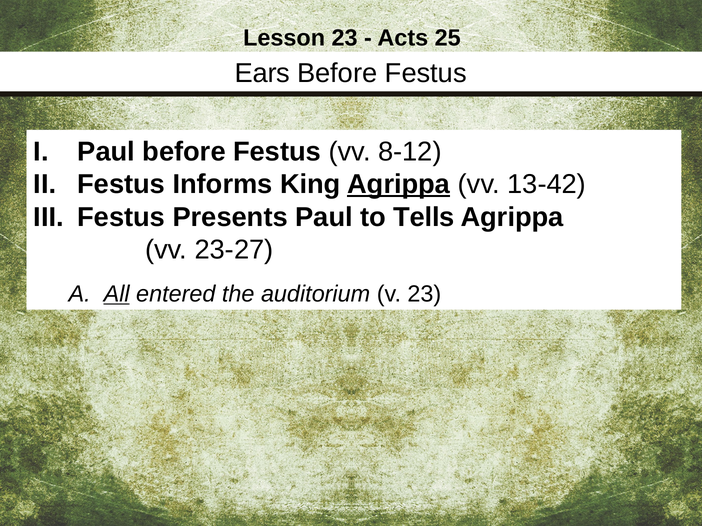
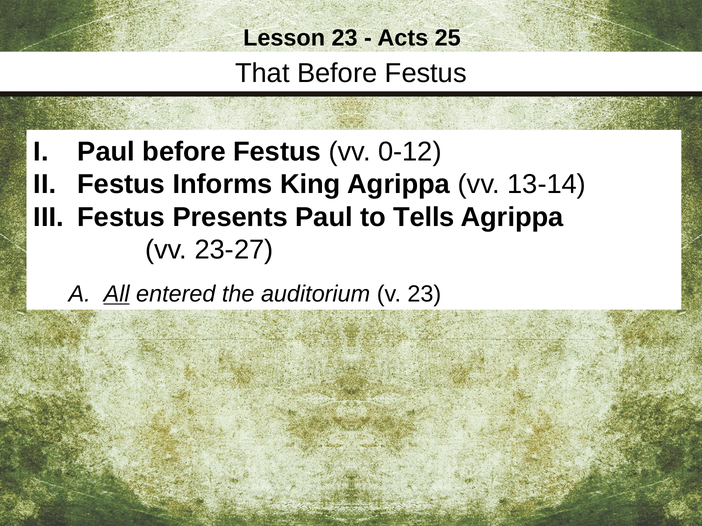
Ears: Ears -> That
8-12: 8-12 -> 0-12
Agrippa at (399, 184) underline: present -> none
13-42: 13-42 -> 13-14
